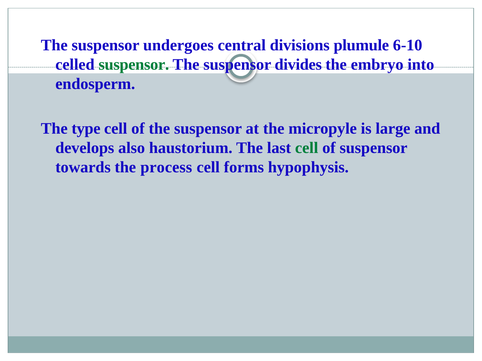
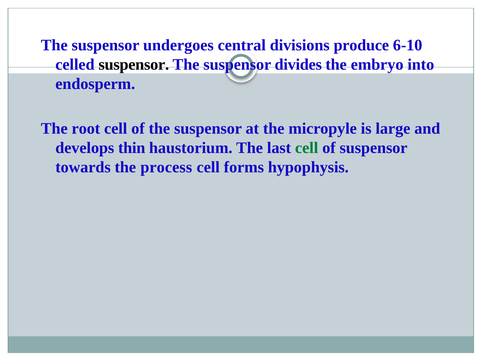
plumule: plumule -> produce
suspensor at (134, 65) colour: green -> black
type: type -> root
also: also -> thin
